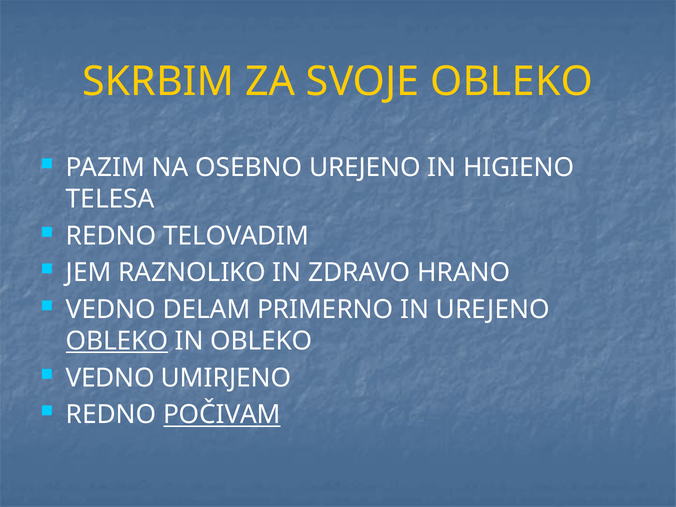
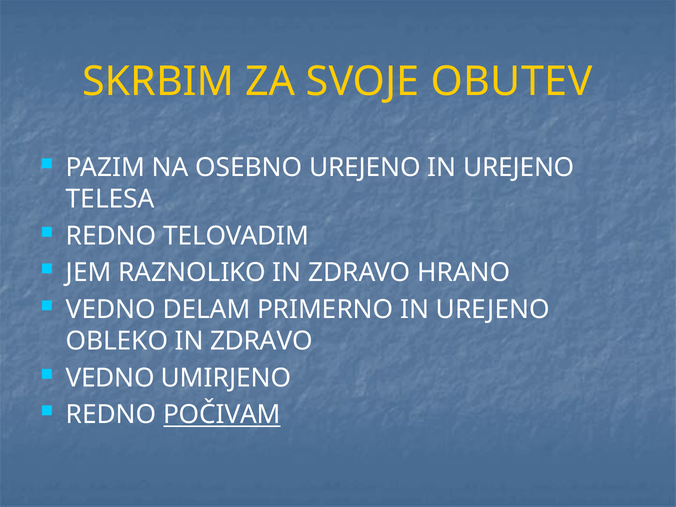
SVOJE OBLEKO: OBLEKO -> OBUTEV
HIGIENO at (519, 167): HIGIENO -> UREJENO
OBLEKO at (117, 341) underline: present -> none
OBLEKO at (261, 341): OBLEKO -> ZDRAVO
